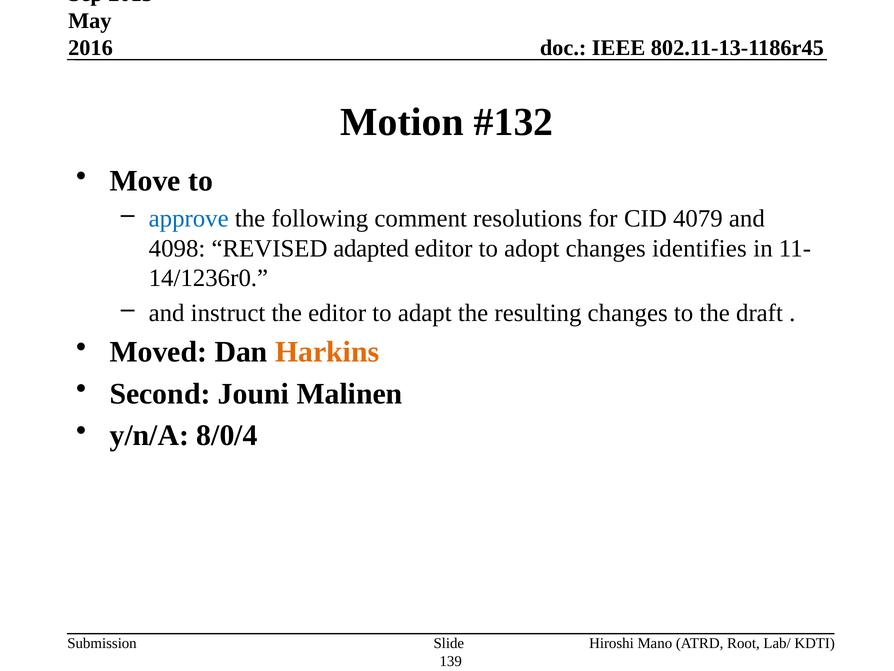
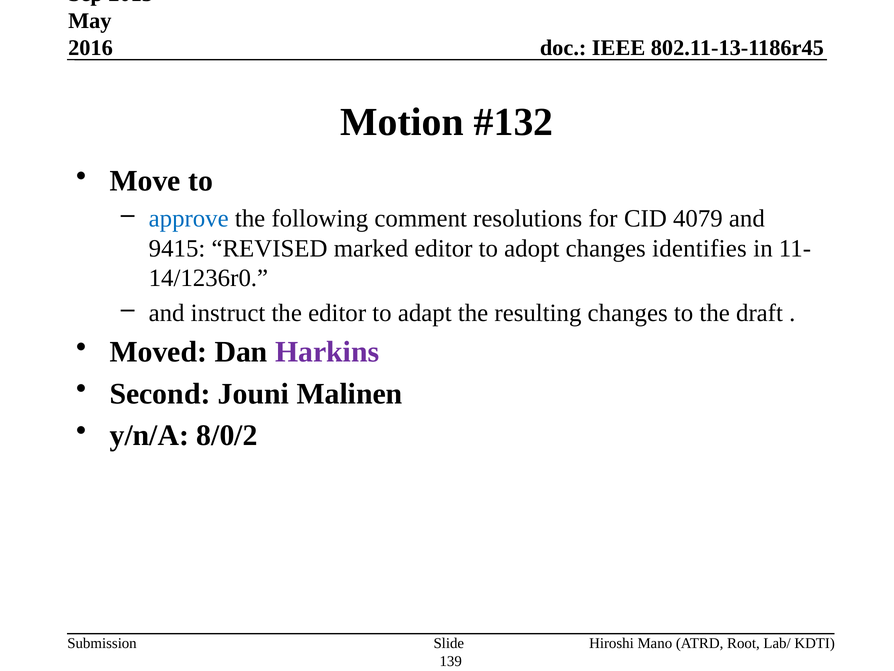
4098: 4098 -> 9415
adapted: adapted -> marked
Harkins colour: orange -> purple
8/0/4: 8/0/4 -> 8/0/2
